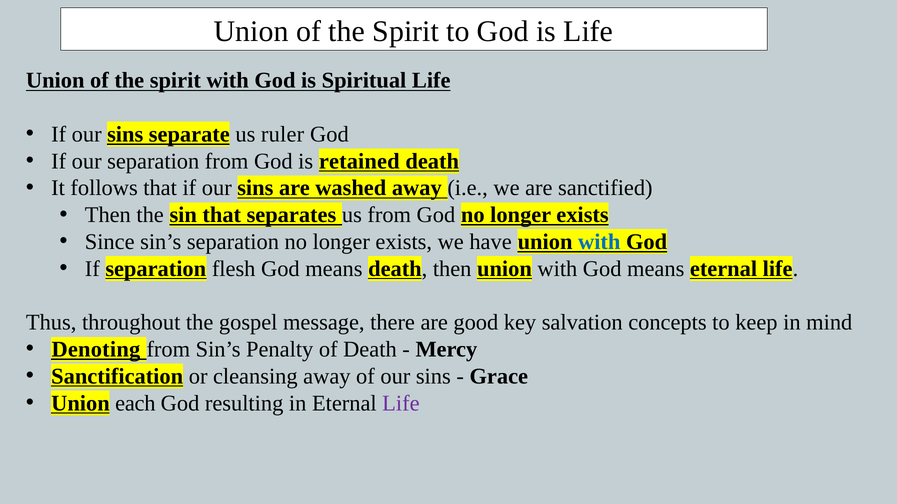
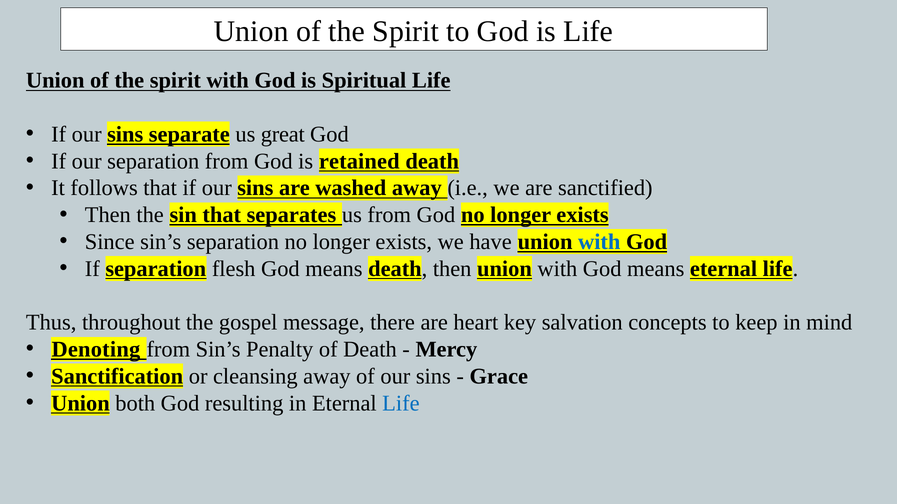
ruler: ruler -> great
good: good -> heart
each: each -> both
Life at (401, 404) colour: purple -> blue
